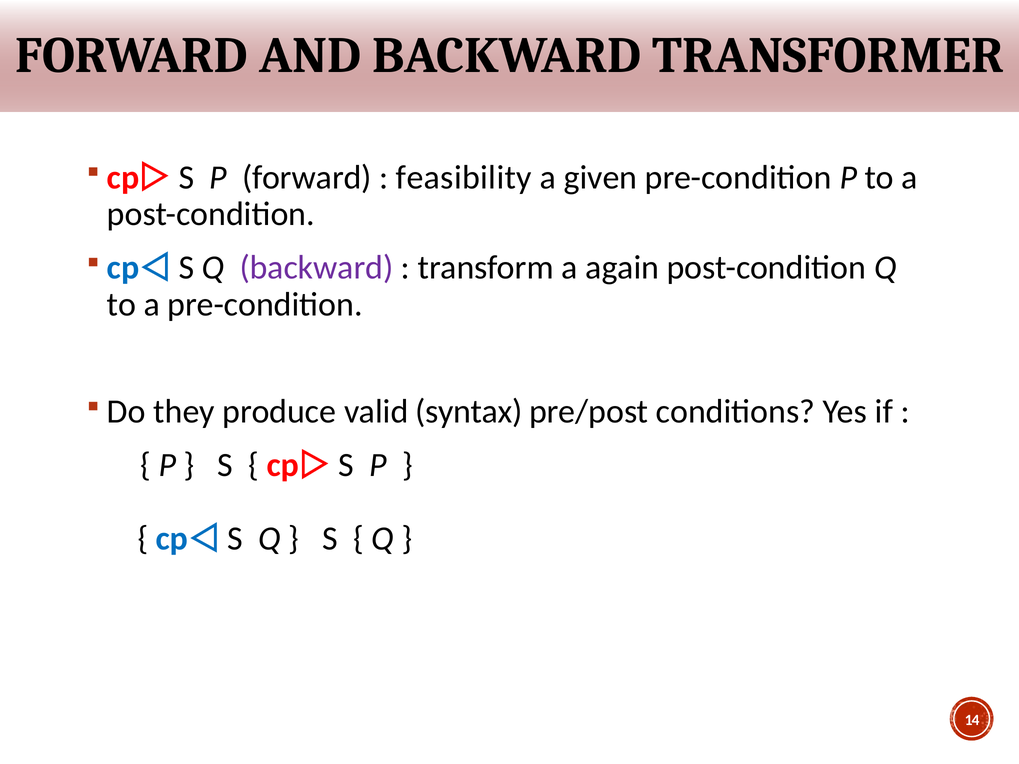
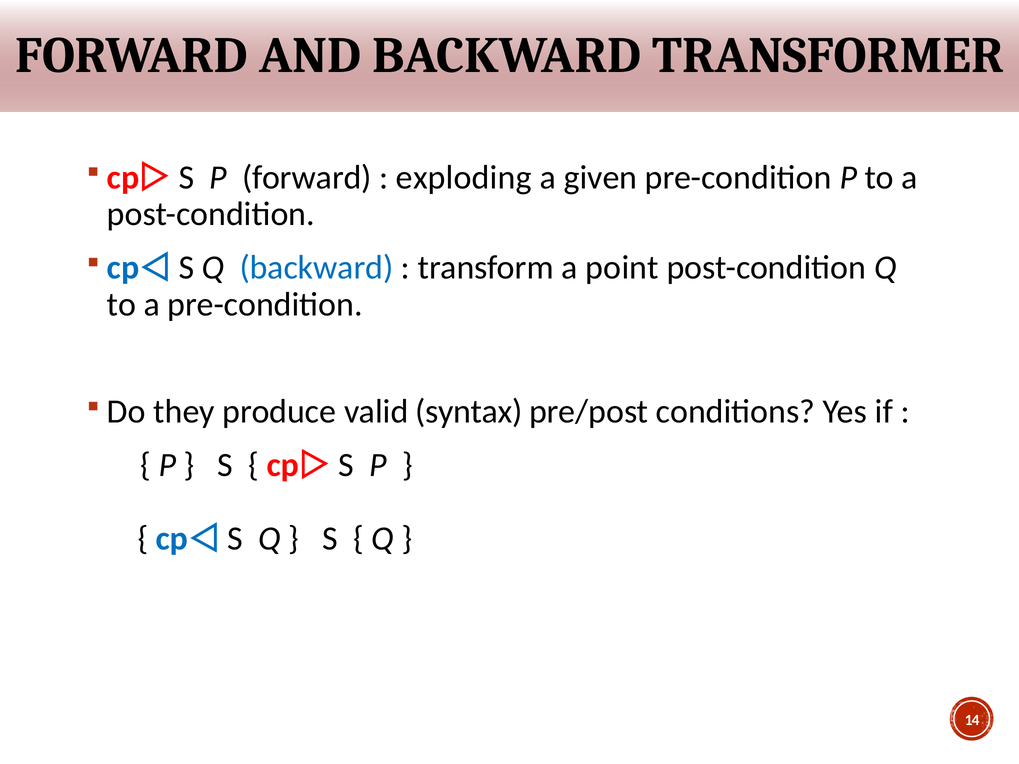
feasibility: feasibility -> exploding
backward at (316, 268) colour: purple -> blue
again: again -> point
